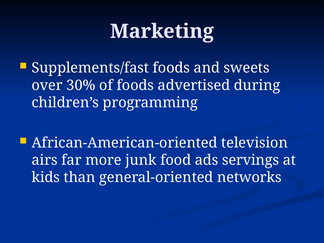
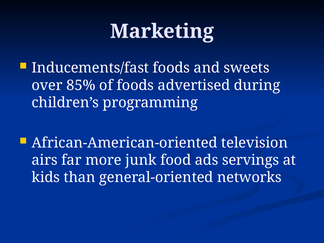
Supplements/fast: Supplements/fast -> Inducements/fast
30%: 30% -> 85%
